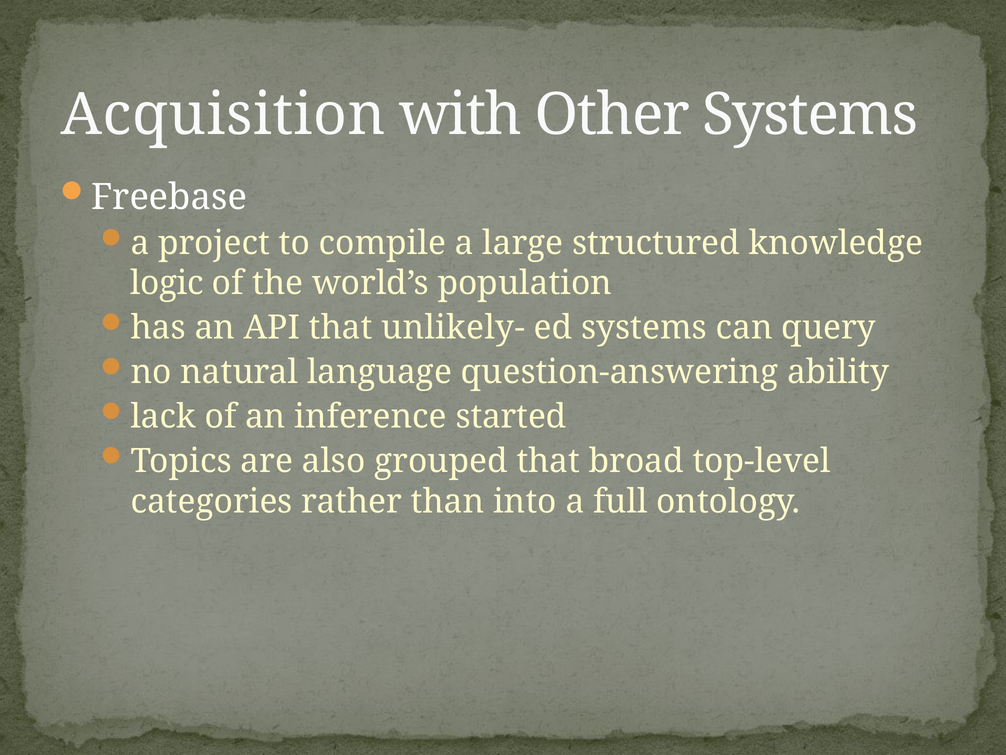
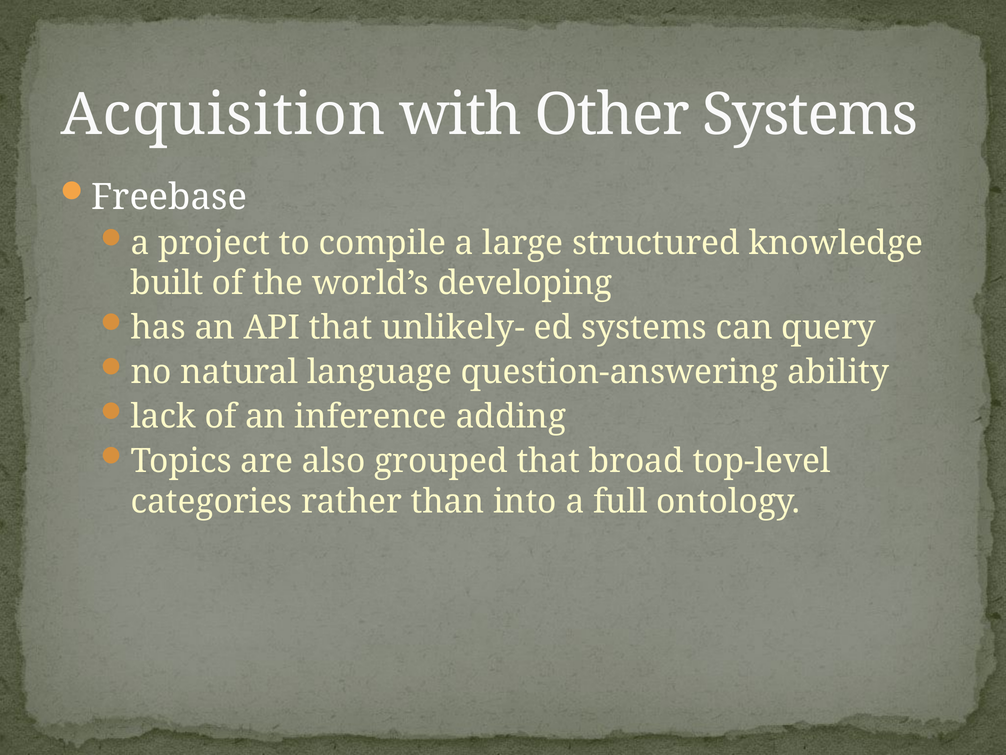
logic: logic -> built
population: population -> developing
started: started -> adding
